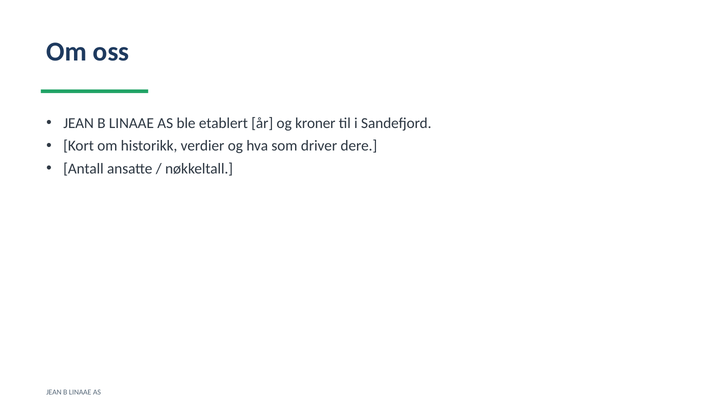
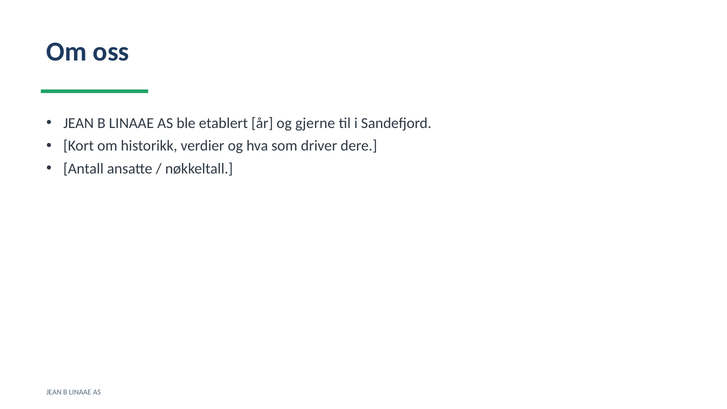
kroner: kroner -> gjerne
